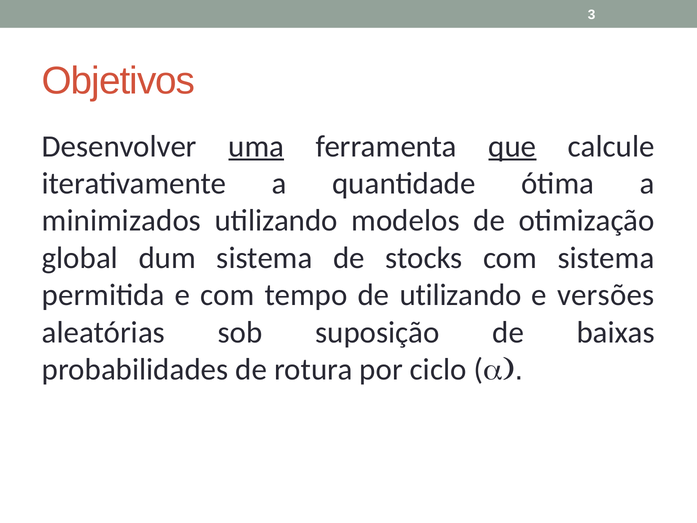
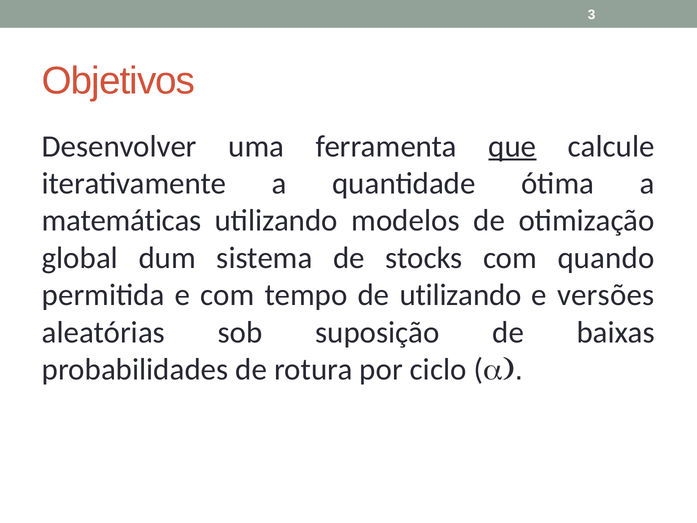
uma underline: present -> none
minimizados: minimizados -> matemáticas
com sistema: sistema -> quando
